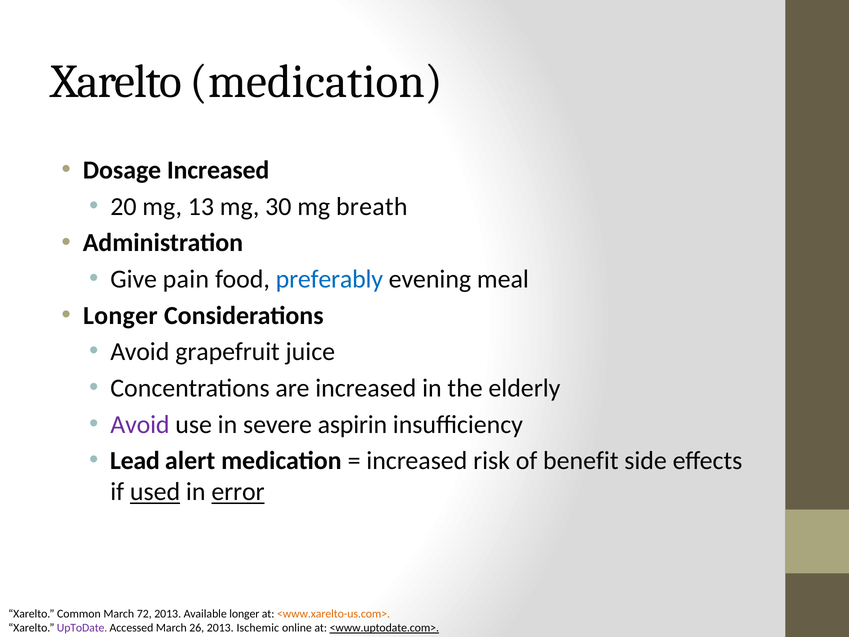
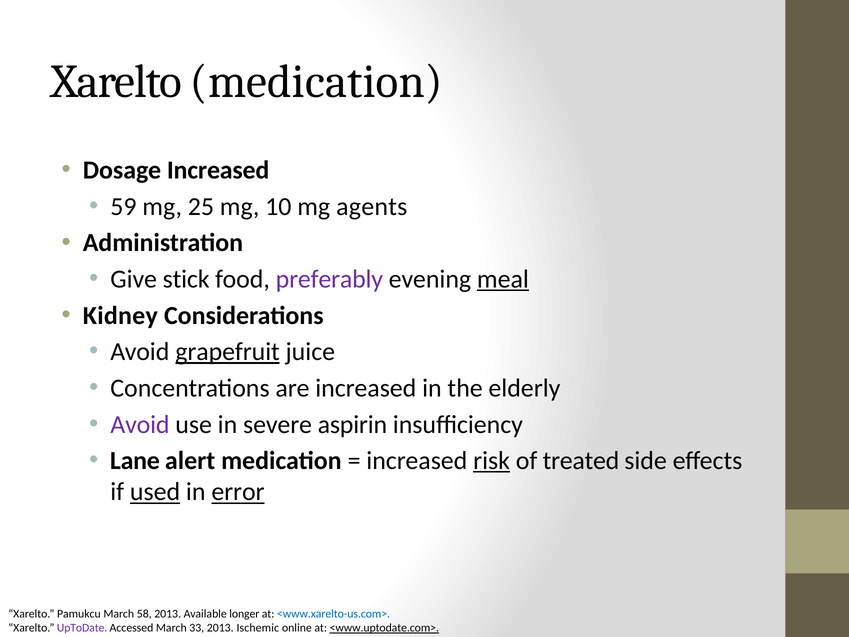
20: 20 -> 59
13: 13 -> 25
30: 30 -> 10
breath: breath -> agents
pain: pain -> stick
preferably colour: blue -> purple
meal underline: none -> present
Longer at (120, 315): Longer -> Kidney
grapefruit underline: none -> present
Lead: Lead -> Lane
risk underline: none -> present
benefit: benefit -> treated
Common: Common -> Pamukcu
72: 72 -> 58
<www.xarelto-us.com> colour: orange -> blue
26: 26 -> 33
